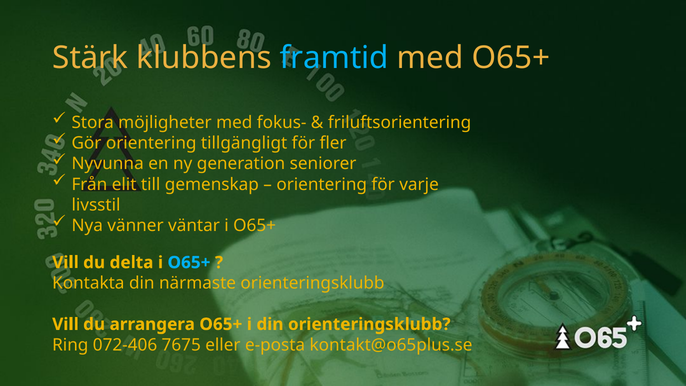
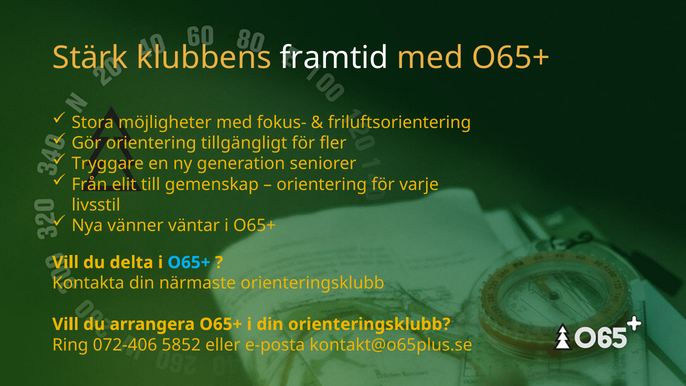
framtid colour: light blue -> white
Nyvunna: Nyvunna -> Tryggare
7675: 7675 -> 5852
